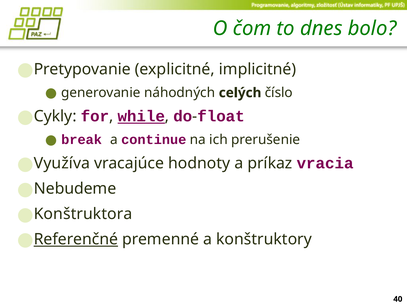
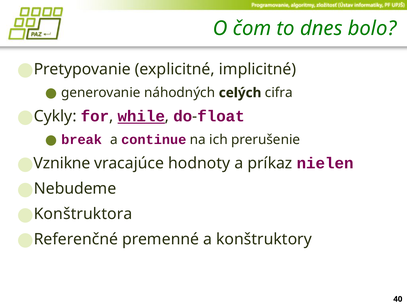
číslo: číslo -> cifra
Využíva: Využíva -> Vznikne
vracia: vracia -> nielen
Referenčné underline: present -> none
